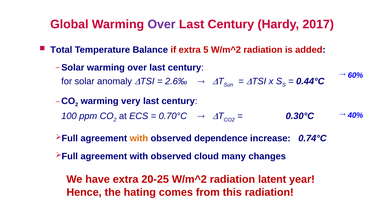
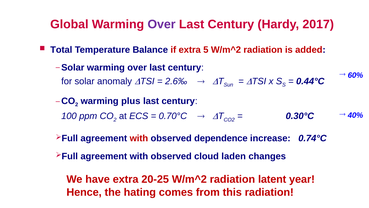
very: very -> plus
with at (139, 138) colour: orange -> red
many: many -> laden
